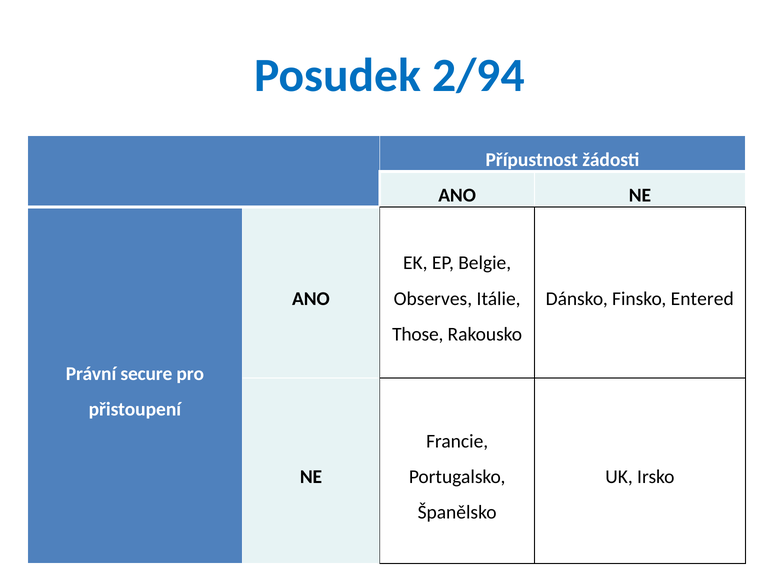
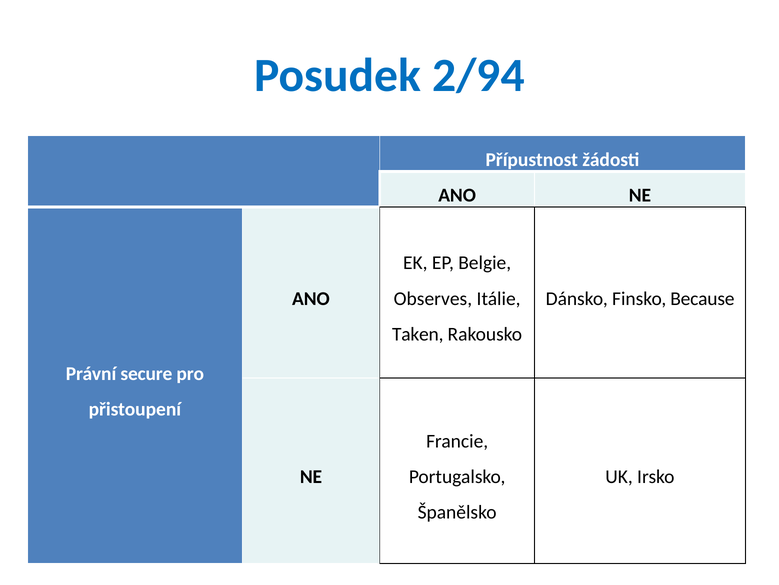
Entered: Entered -> Because
Those: Those -> Taken
